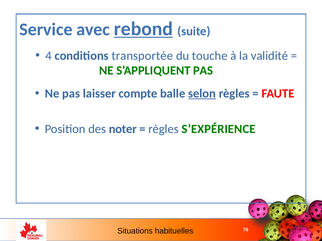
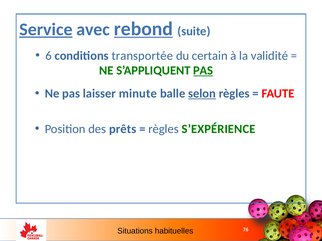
Service underline: none -> present
4: 4 -> 6
touche: touche -> certain
PAS at (203, 71) underline: none -> present
compte: compte -> minute
noter: noter -> prêts
